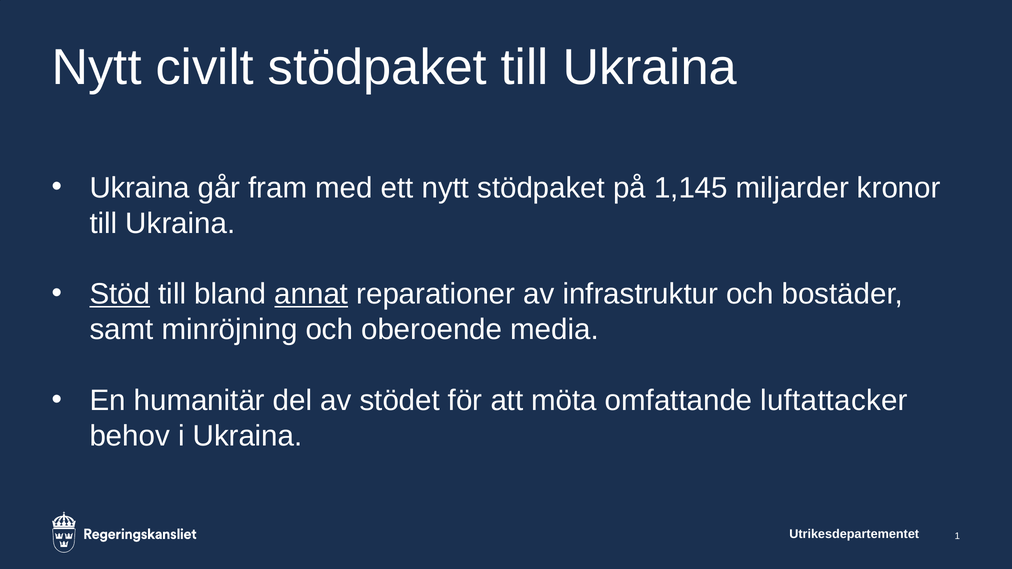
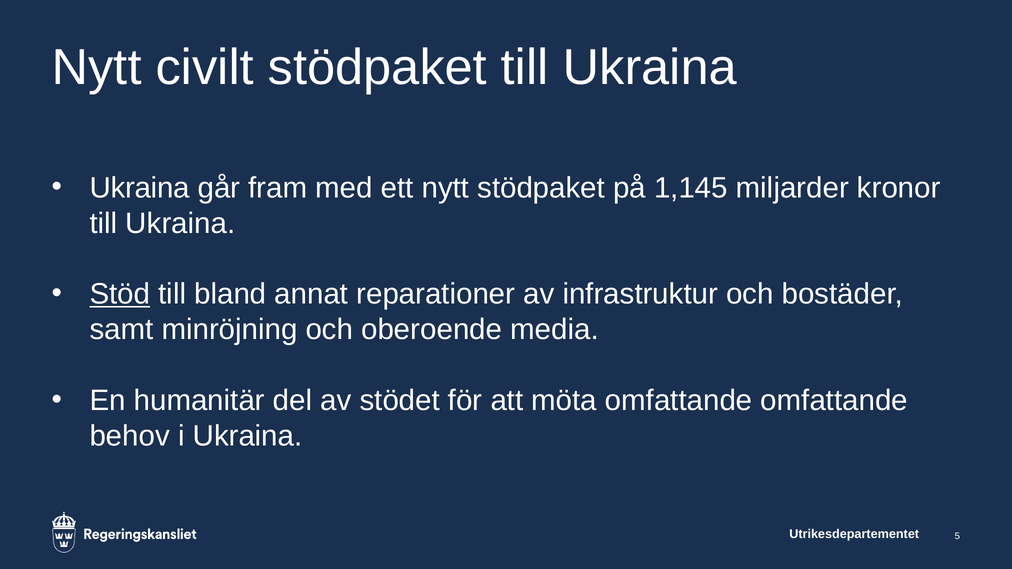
annat underline: present -> none
omfattande luftattacker: luftattacker -> omfattande
1: 1 -> 5
